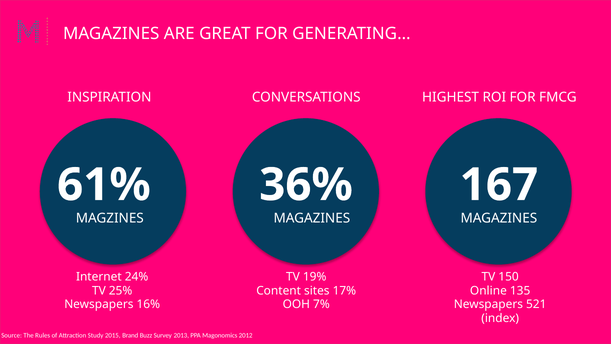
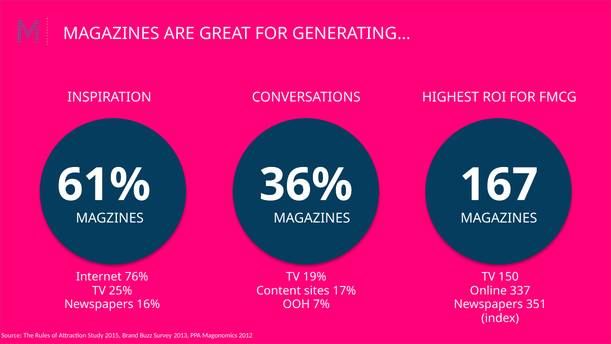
24%: 24% -> 76%
135: 135 -> 337
521: 521 -> 351
